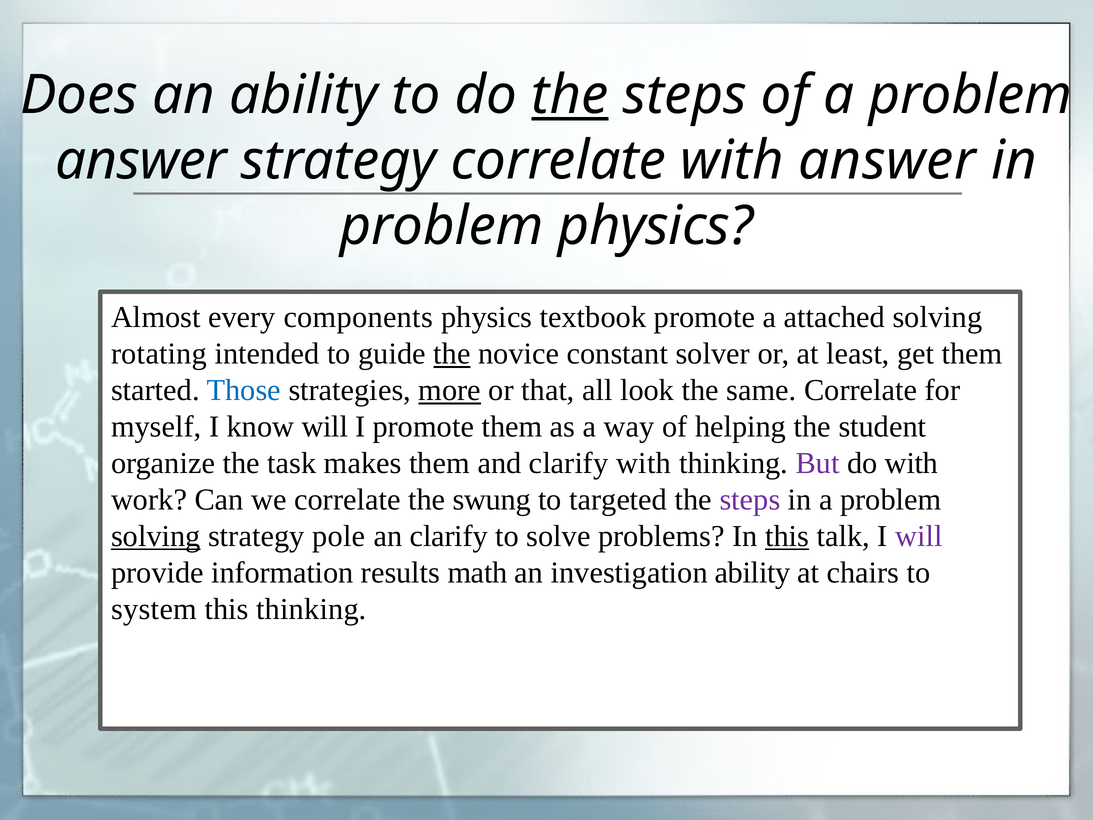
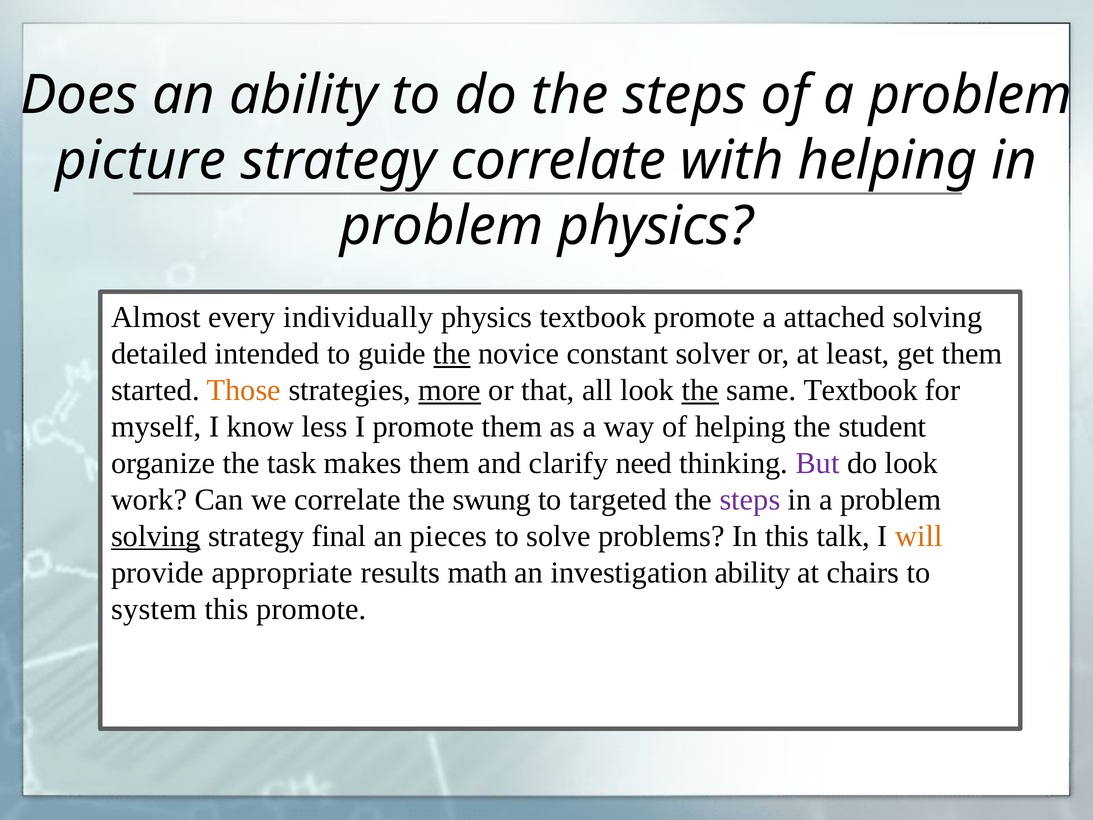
the at (570, 95) underline: present -> none
answer at (141, 161): answer -> picture
with answer: answer -> helping
components: components -> individually
rotating: rotating -> detailed
Those colour: blue -> orange
the at (700, 390) underline: none -> present
same Correlate: Correlate -> Textbook
know will: will -> less
clarify with: with -> need
do with: with -> look
pole: pole -> final
an clarify: clarify -> pieces
this at (787, 536) underline: present -> none
will at (919, 536) colour: purple -> orange
information: information -> appropriate
this thinking: thinking -> promote
